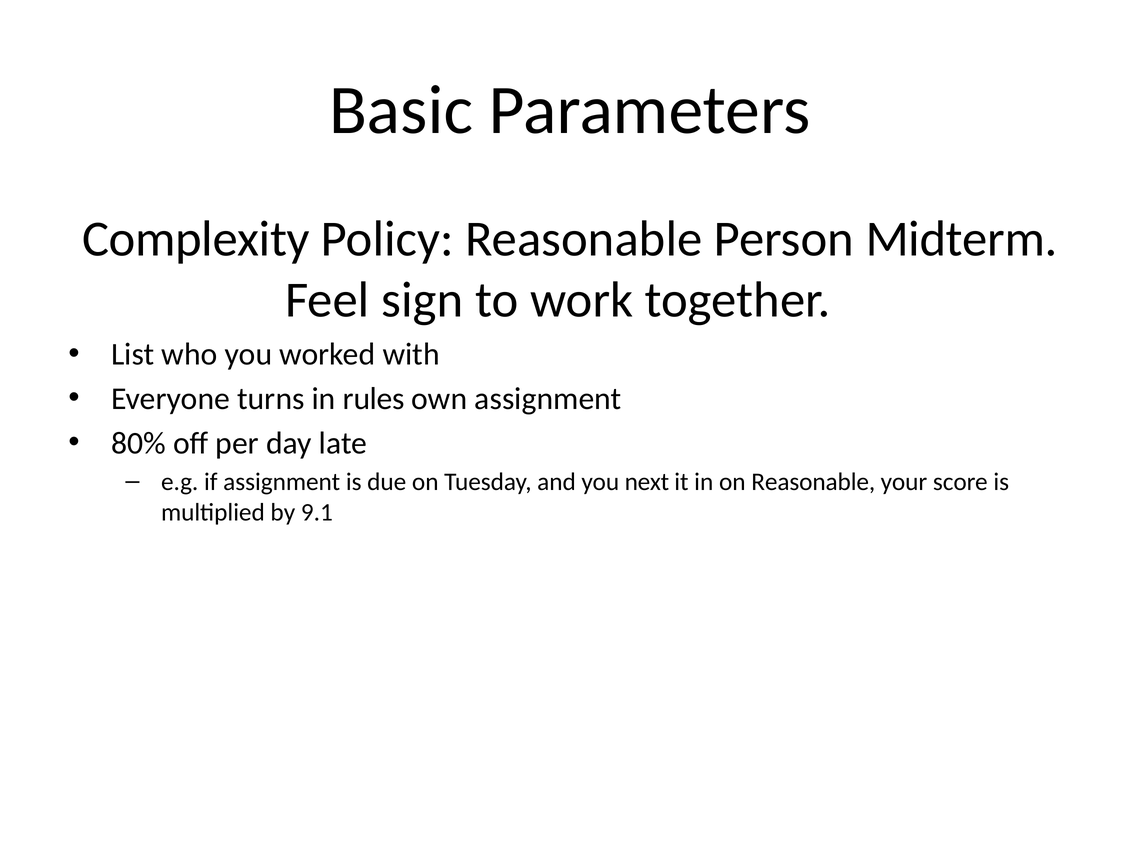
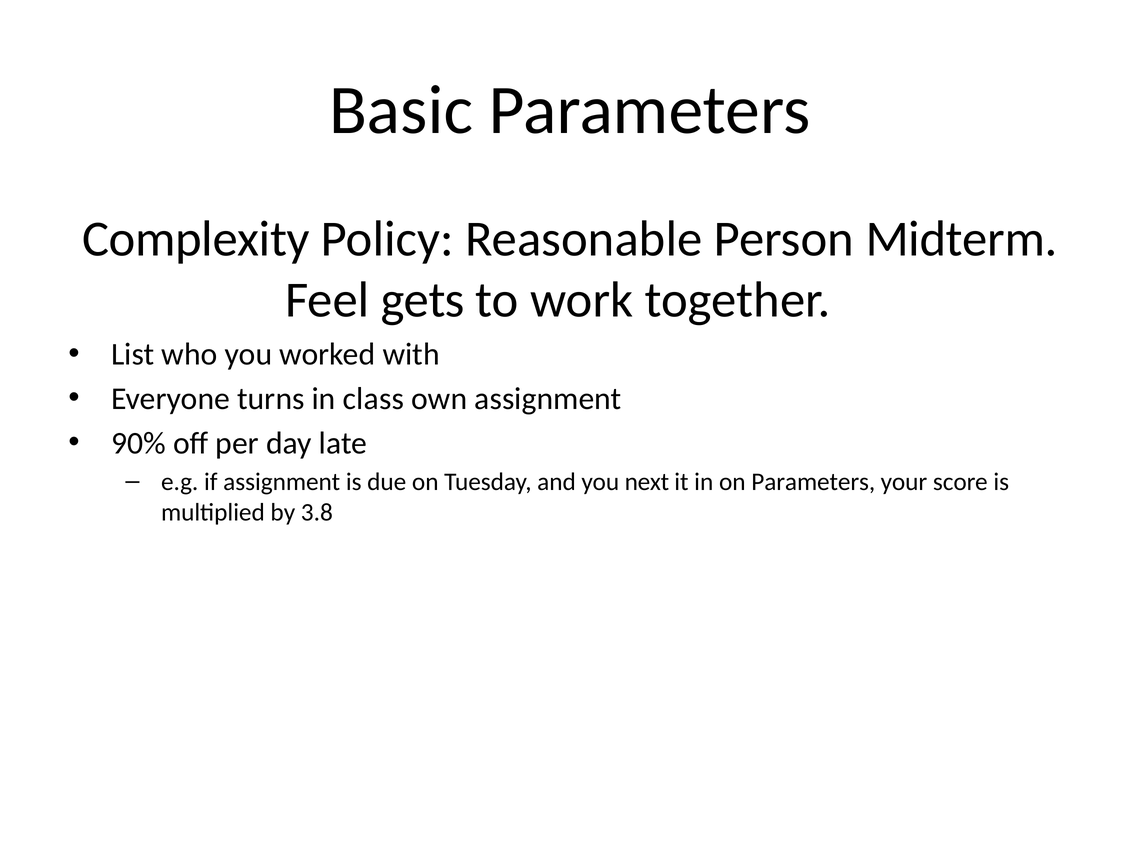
sign: sign -> gets
rules: rules -> class
80%: 80% -> 90%
on Reasonable: Reasonable -> Parameters
9.1: 9.1 -> 3.8
